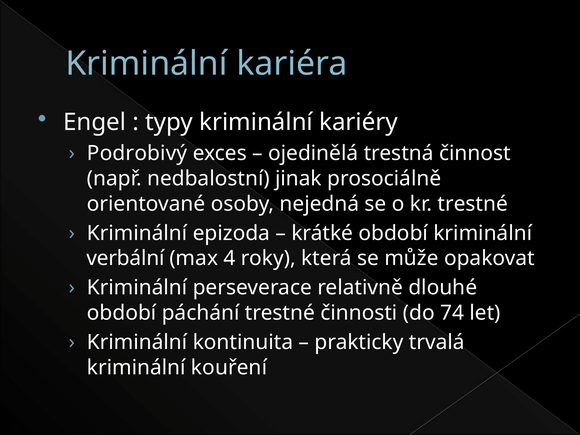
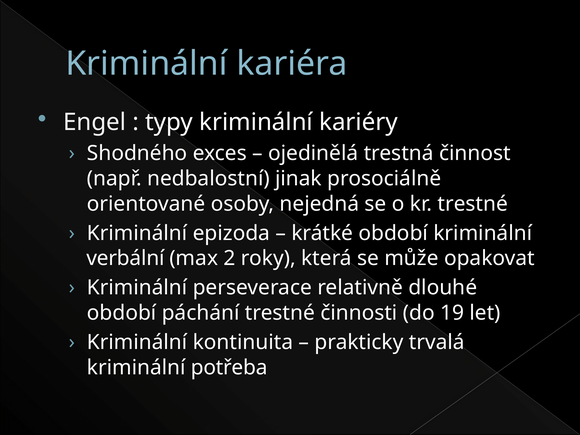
Podrobivý: Podrobivý -> Shodného
4: 4 -> 2
74: 74 -> 19
kouření: kouření -> potřeba
